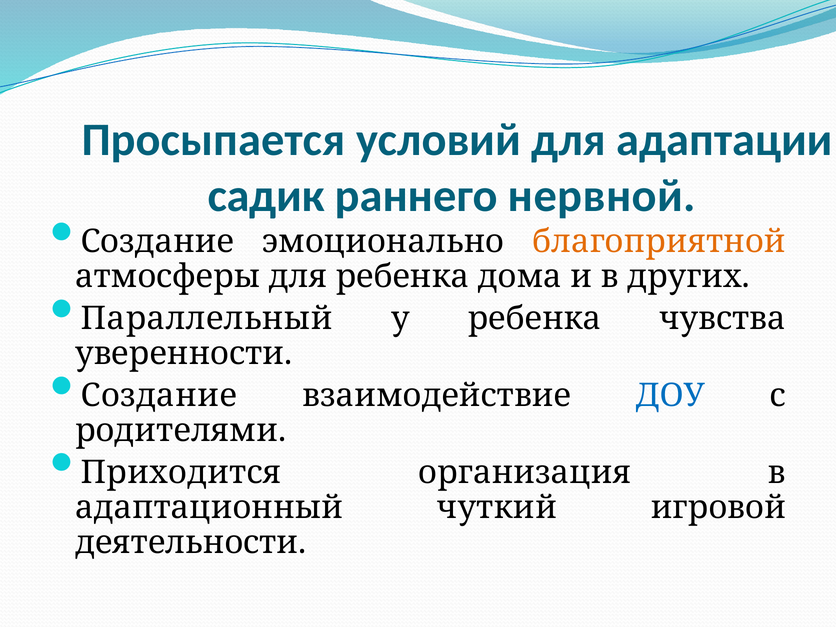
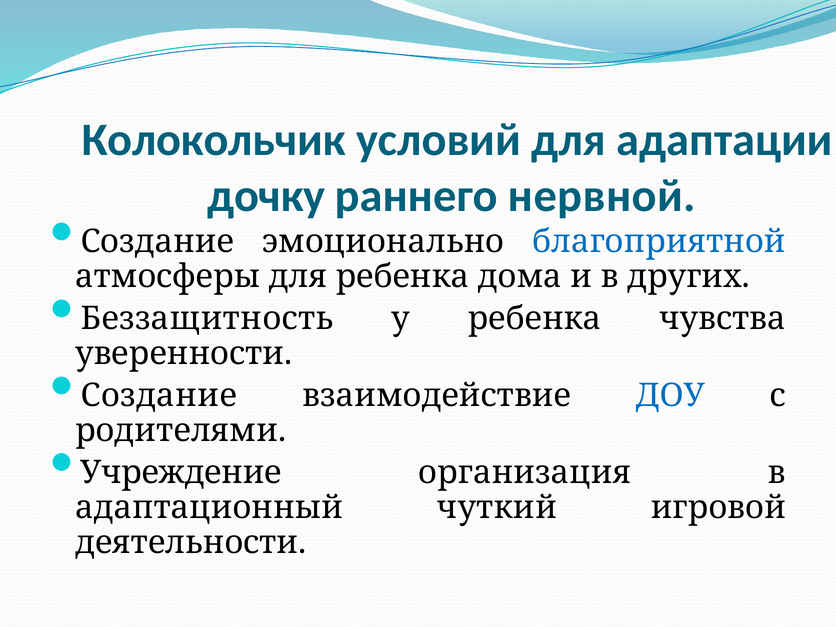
Просыпается: Просыпается -> Колокольчик
садик: садик -> дочку
благоприятной colour: orange -> blue
Параллельный: Параллельный -> Беззащитность
Приходится: Приходится -> Учреждение
